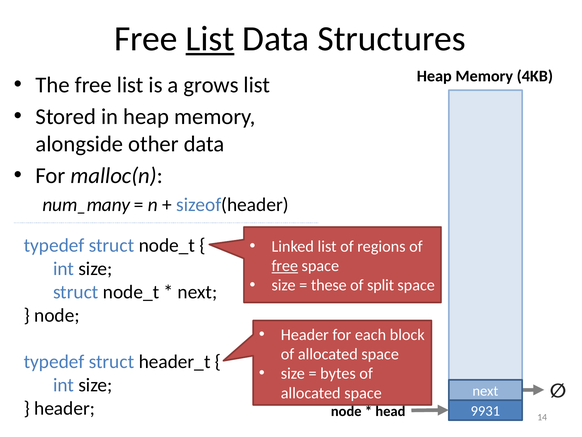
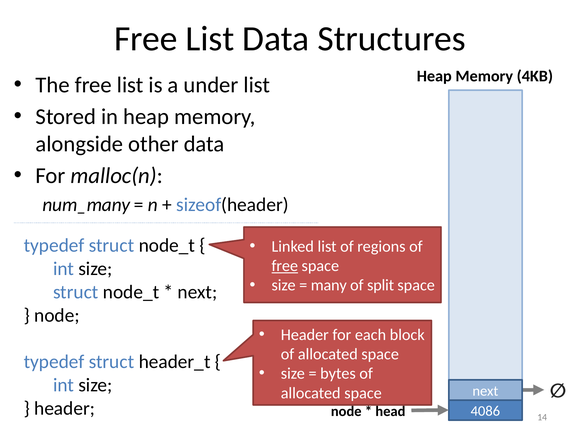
List at (210, 39) underline: present -> none
grows: grows -> under
these: these -> many
9931: 9931 -> 4086
